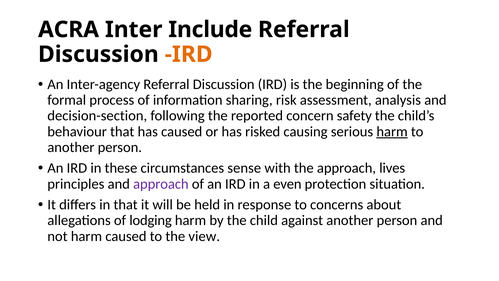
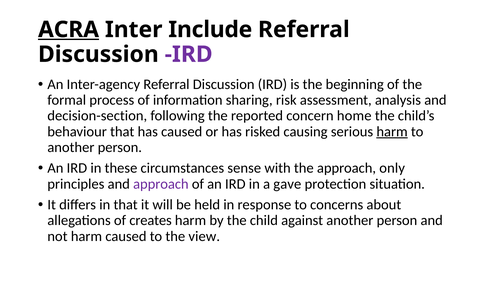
ACRA underline: none -> present
IRD at (189, 54) colour: orange -> purple
safety: safety -> home
lives: lives -> only
even: even -> gave
lodging: lodging -> creates
